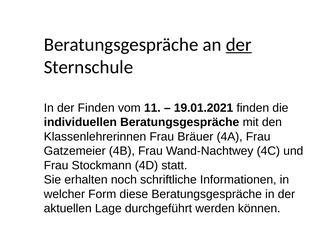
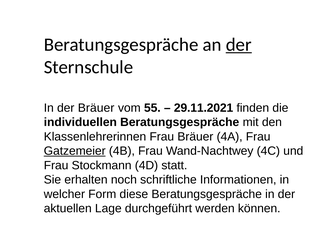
der Finden: Finden -> Bräuer
11: 11 -> 55
19.01.2021: 19.01.2021 -> 29.11.2021
Gatzemeier underline: none -> present
